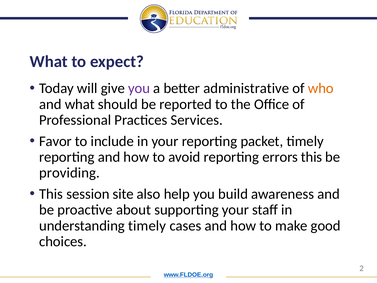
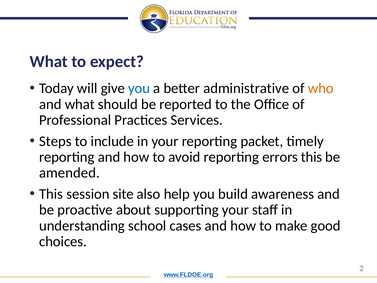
you at (139, 88) colour: purple -> blue
Favor: Favor -> Steps
providing: providing -> amended
understanding timely: timely -> school
